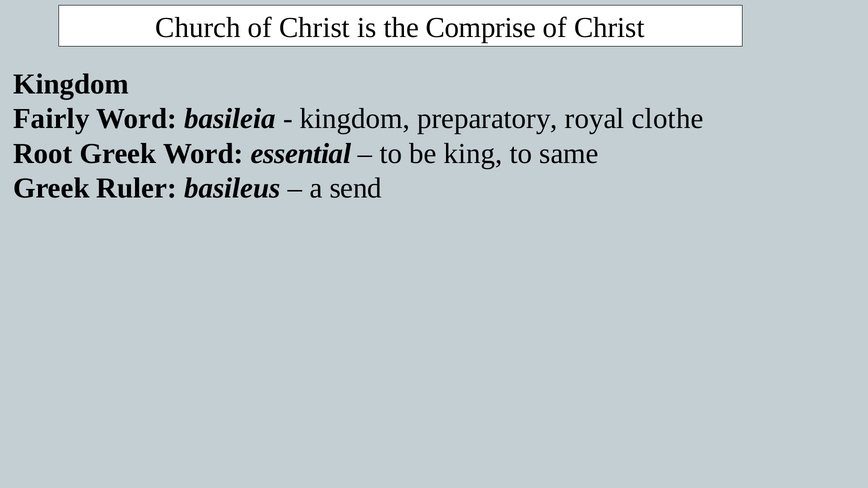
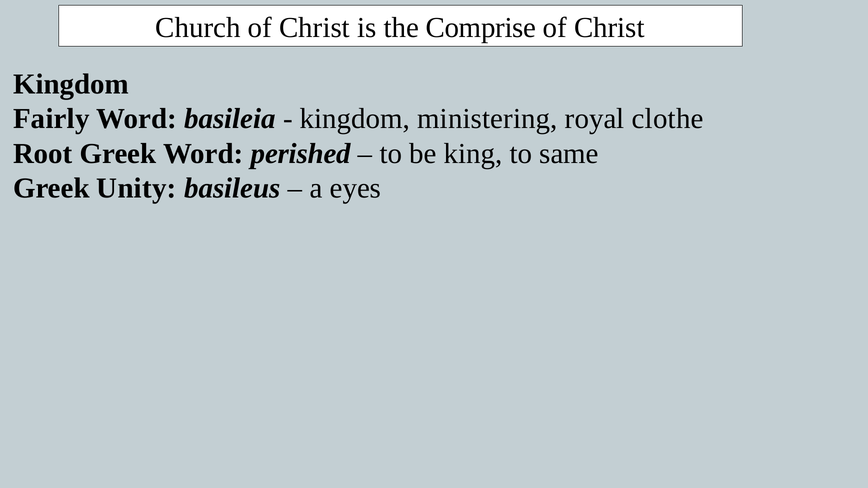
preparatory: preparatory -> ministering
essential: essential -> perished
Ruler: Ruler -> Unity
send: send -> eyes
